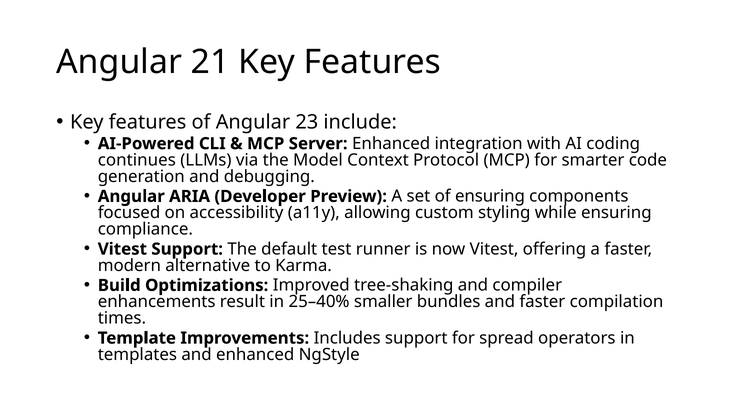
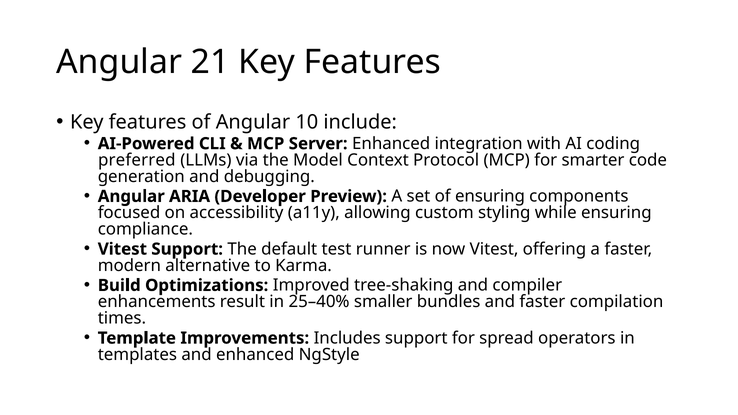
23: 23 -> 10
continues: continues -> preferred
